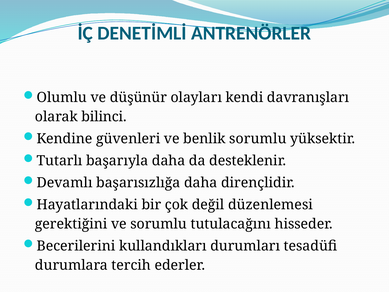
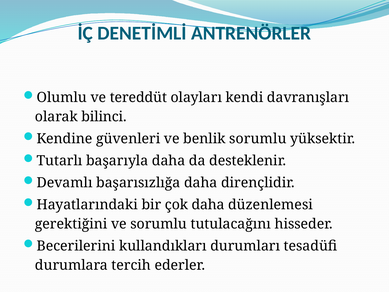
düşünür: düşünür -> tereddüt
çok değil: değil -> daha
